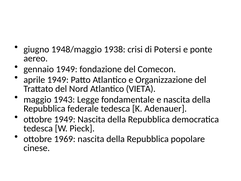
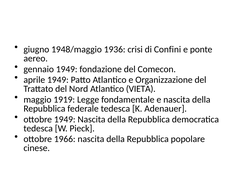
1938: 1938 -> 1936
Potersi: Potersi -> Confini
1943: 1943 -> 1919
1969: 1969 -> 1966
